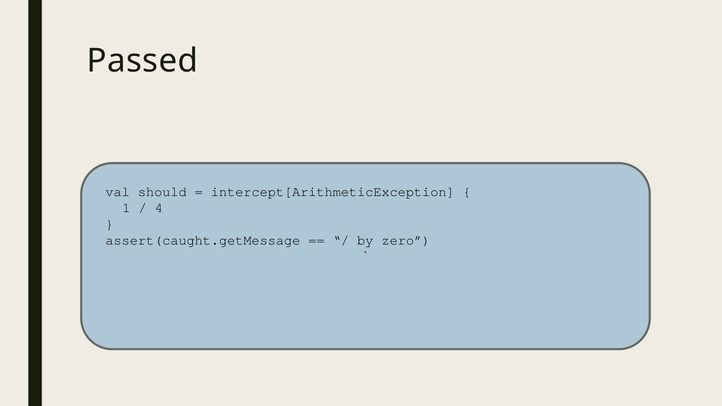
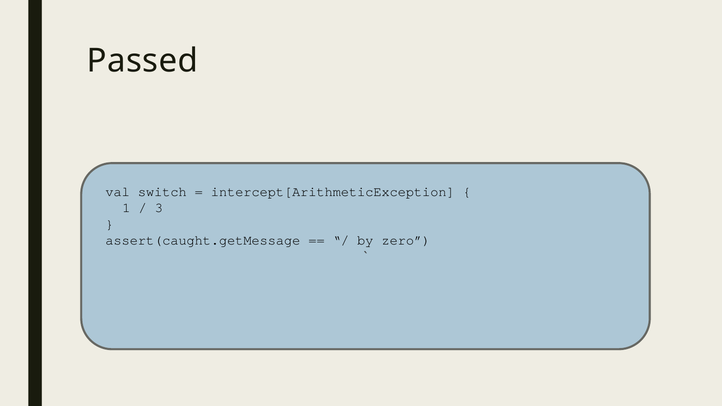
should: should -> switch
4: 4 -> 3
